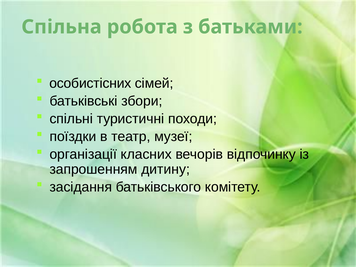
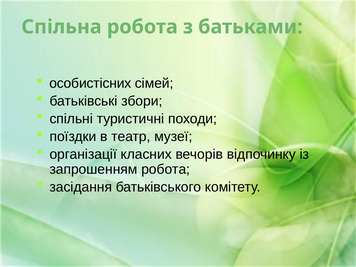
запрошенням дитину: дитину -> робота
